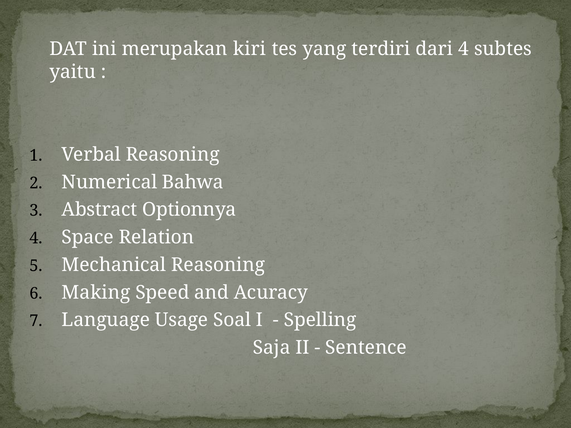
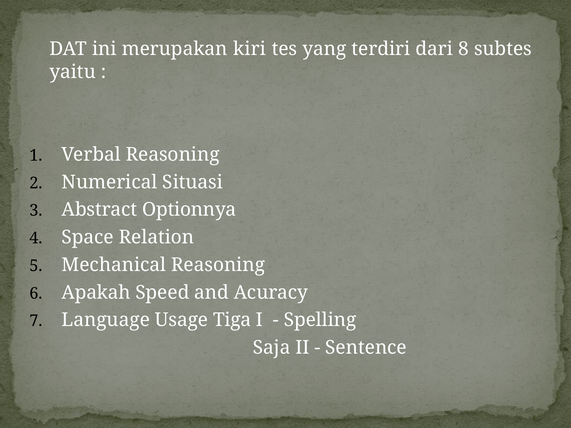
dari 4: 4 -> 8
Bahwa: Bahwa -> Situasi
Making: Making -> Apakah
Soal: Soal -> Tiga
